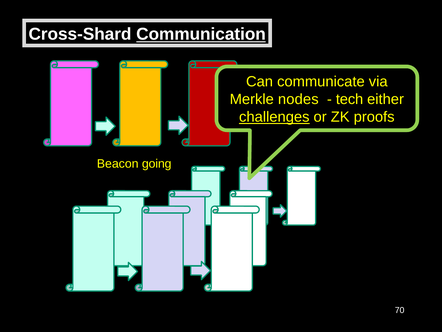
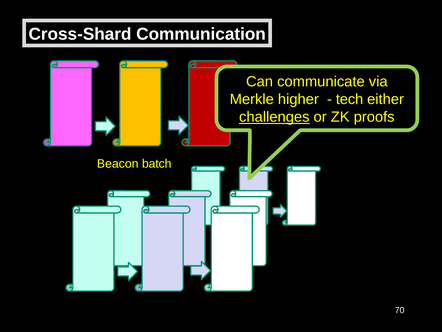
Communication underline: present -> none
nodes: nodes -> higher
going: going -> batch
